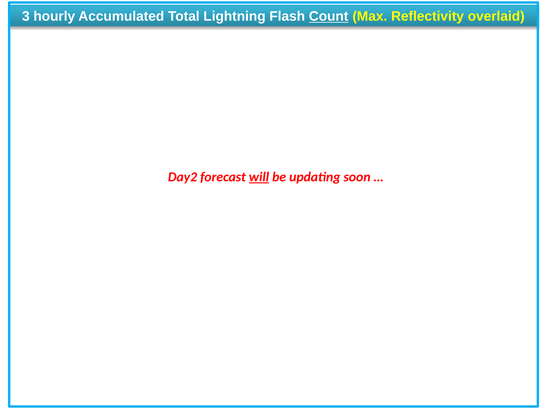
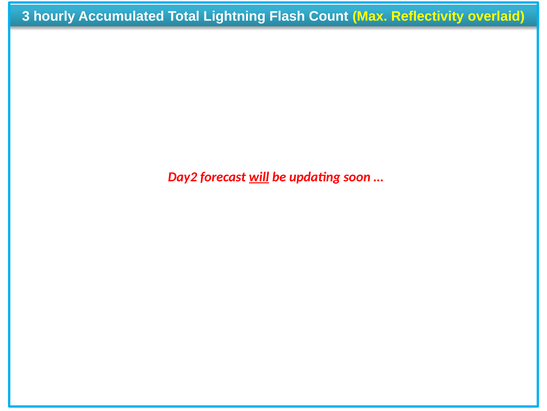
Count underline: present -> none
